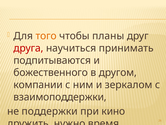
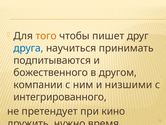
планы: планы -> пишет
друга colour: red -> blue
зеркалом: зеркалом -> низшими
взаимоподдержки: взаимоподдержки -> интегрированного
поддержки: поддержки -> претендует
